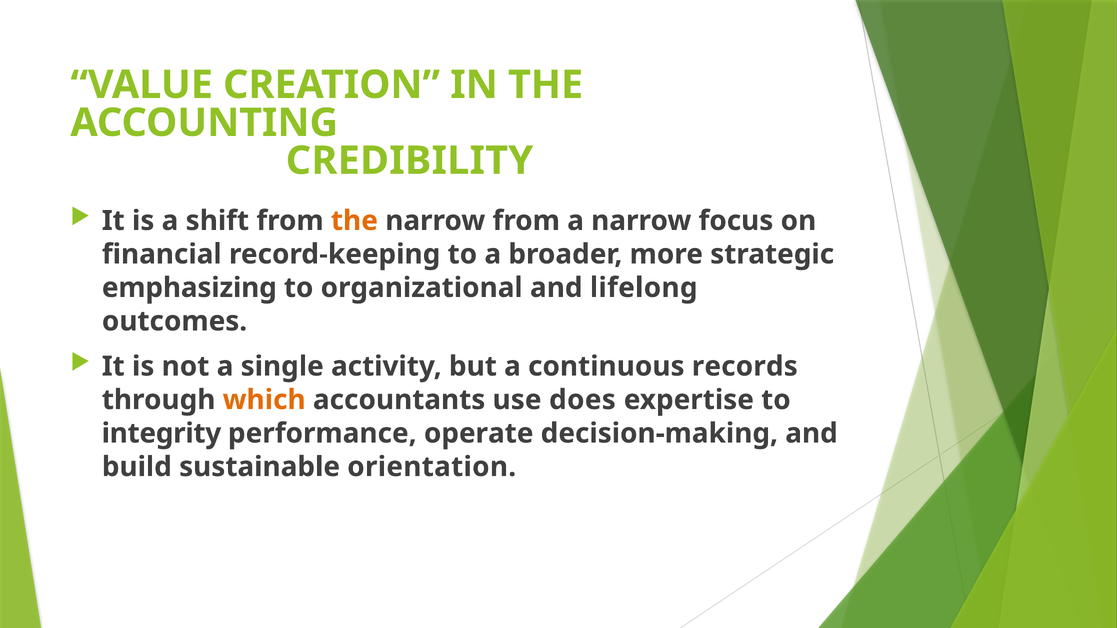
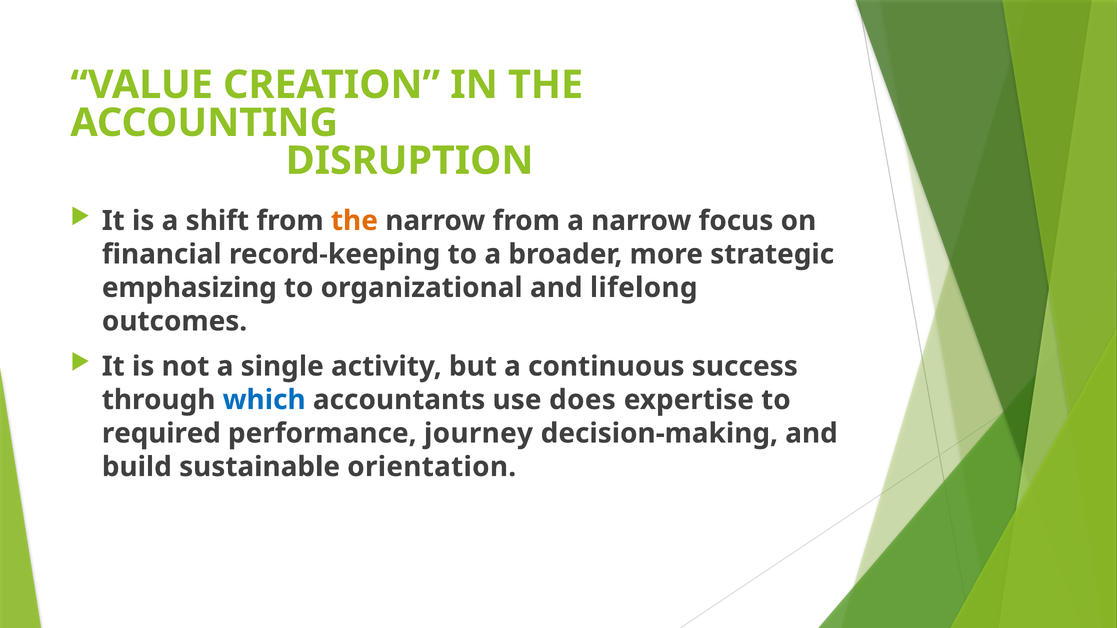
CREDIBILITY: CREDIBILITY -> DISRUPTION
records: records -> success
which colour: orange -> blue
integrity: integrity -> required
operate: operate -> journey
